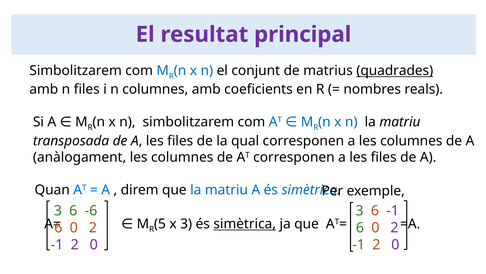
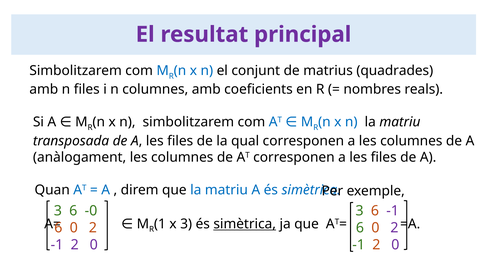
quadrades underline: present -> none
-6: -6 -> -0
5: 5 -> 1
